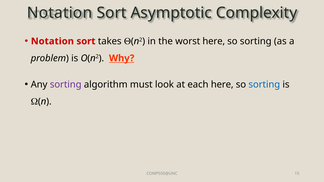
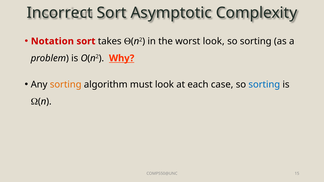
Notation at (60, 13): Notation -> Incorrect
worst here: here -> look
sorting at (66, 85) colour: purple -> orange
each here: here -> case
